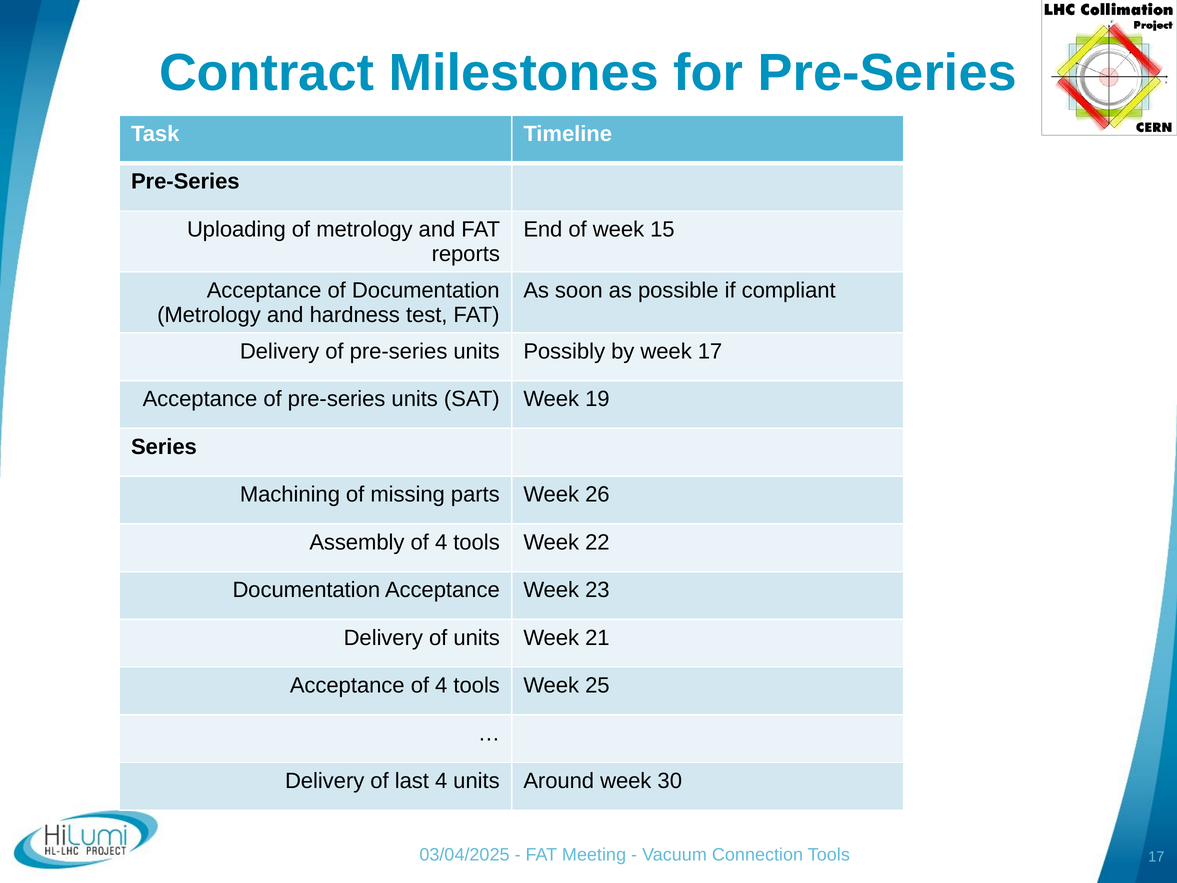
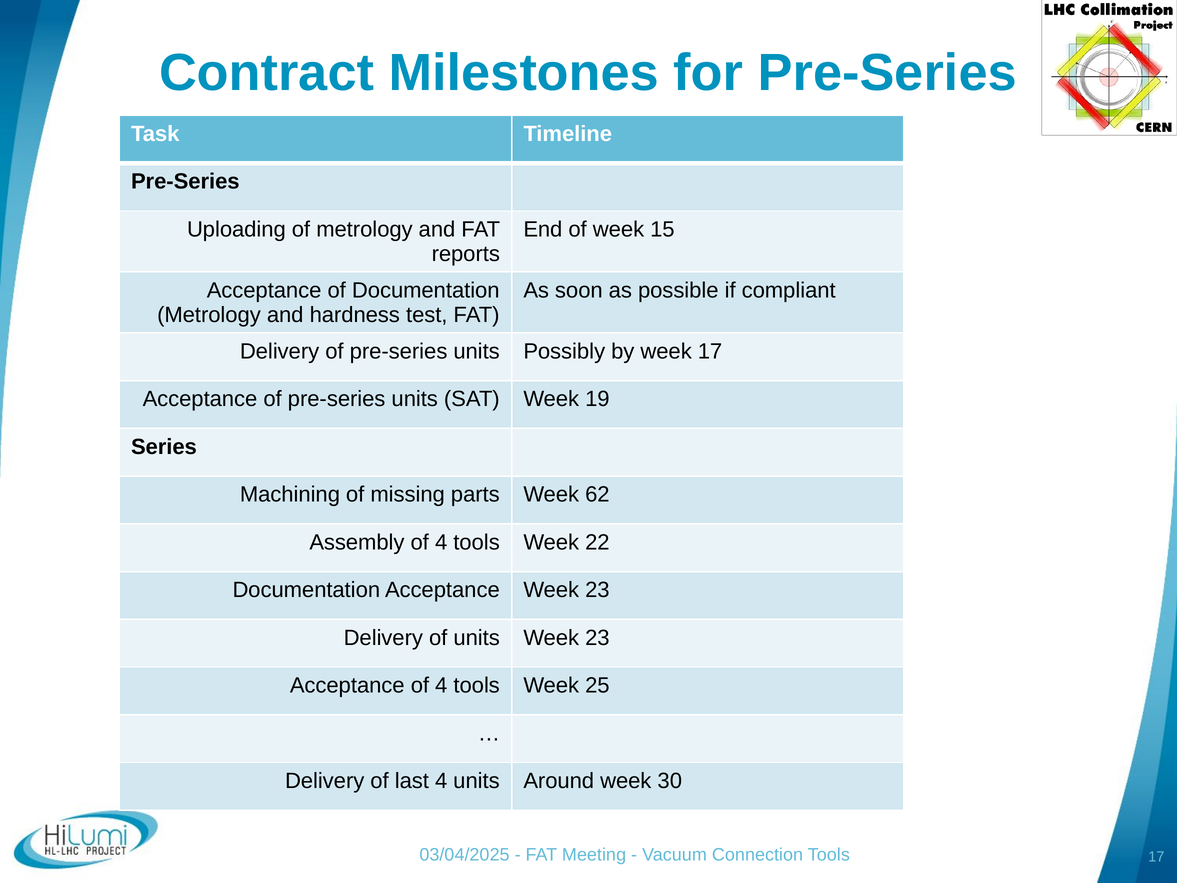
26: 26 -> 62
units Week 21: 21 -> 23
